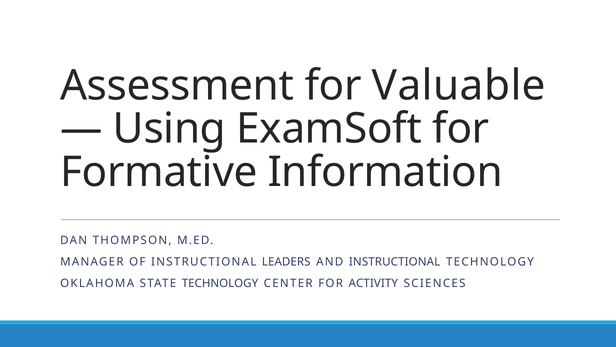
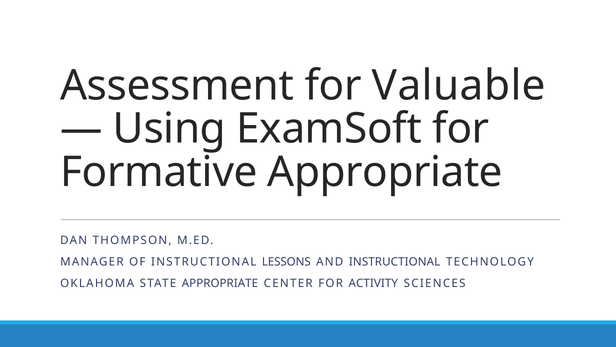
Formative Information: Information -> Appropriate
LEADERS: LEADERS -> LESSONS
STATE TECHNOLOGY: TECHNOLOGY -> APPROPRIATE
